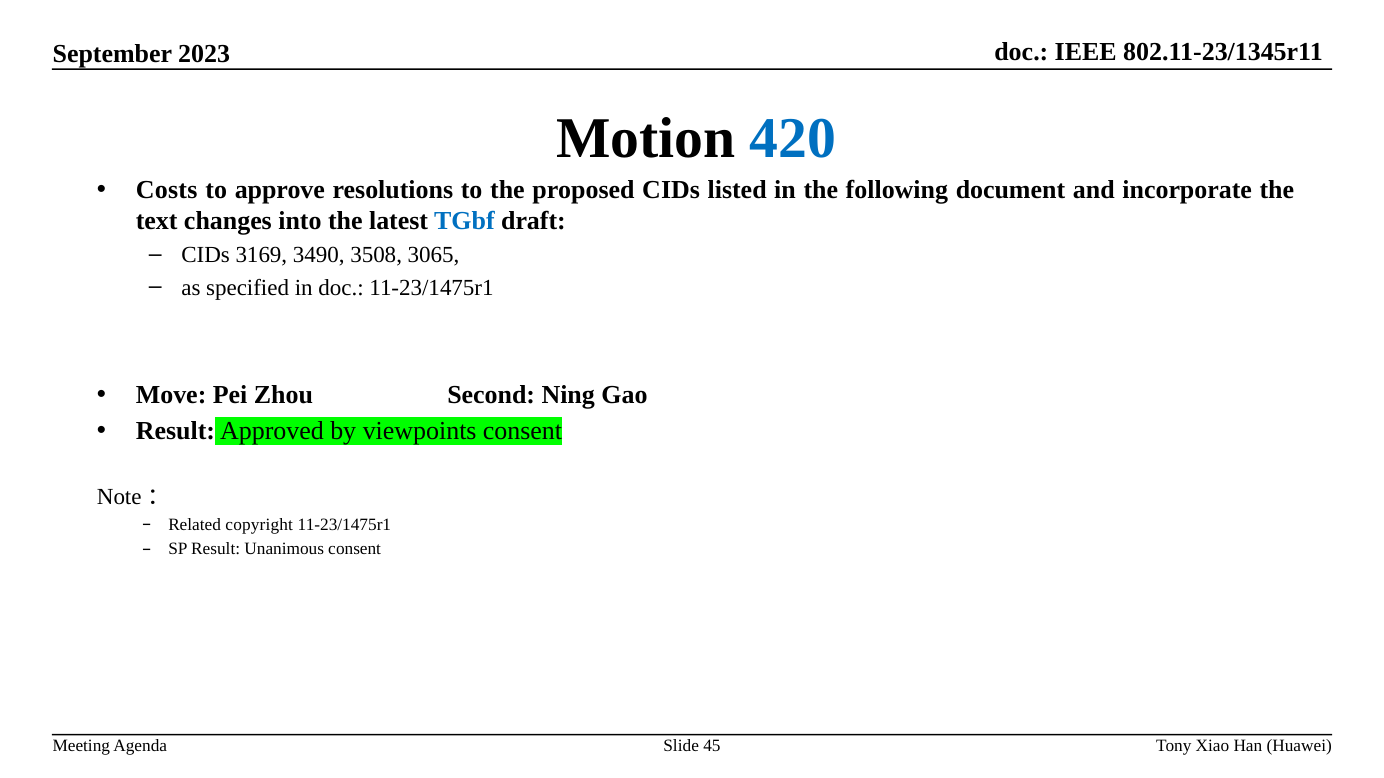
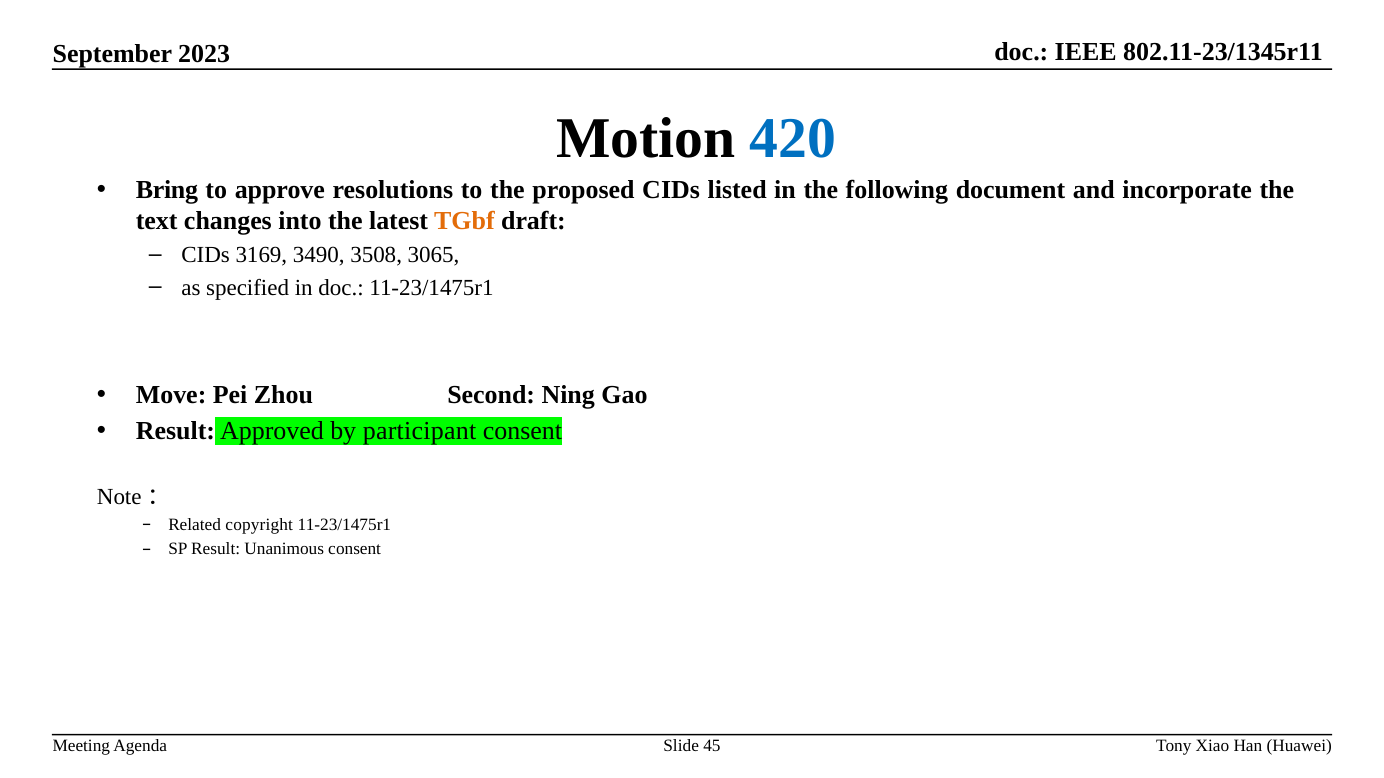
Costs: Costs -> Bring
TGbf colour: blue -> orange
viewpoints: viewpoints -> participant
